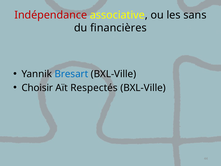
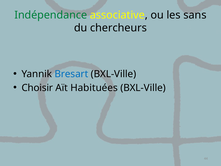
Indépendance colour: red -> green
financières: financières -> chercheurs
Respectés: Respectés -> Habituées
